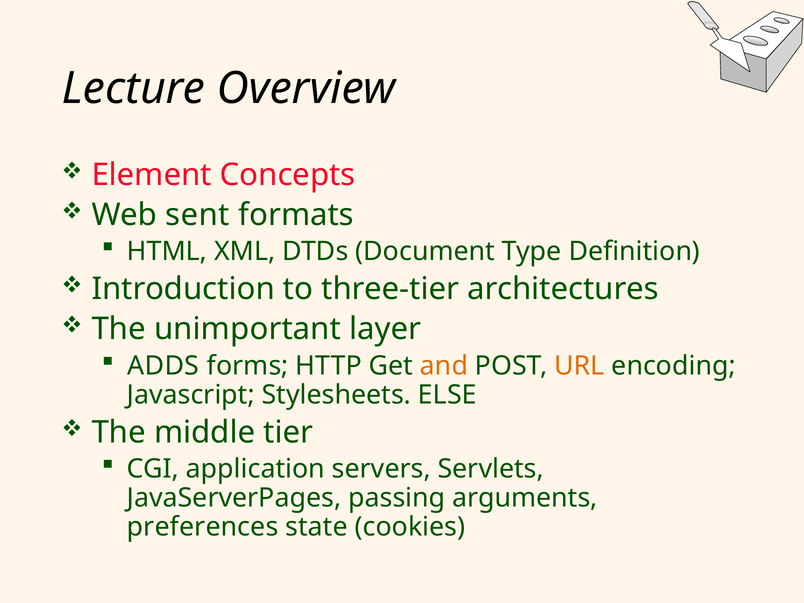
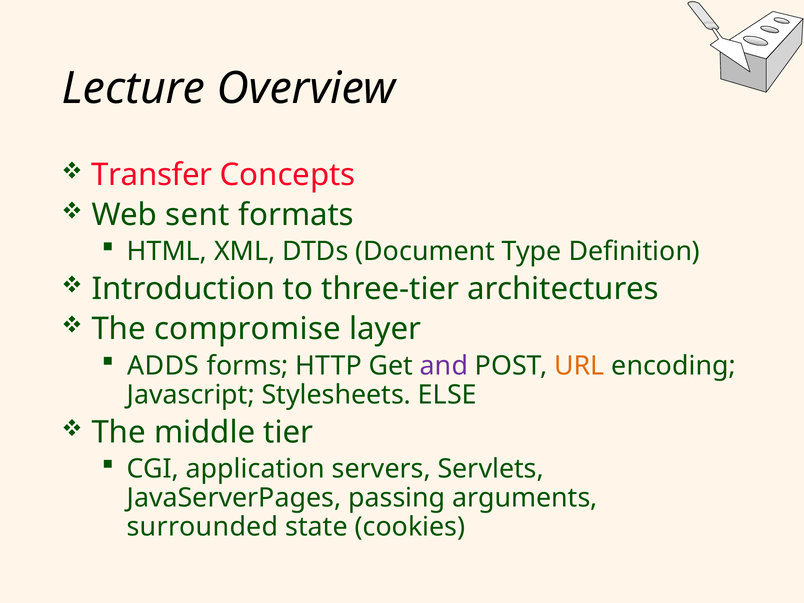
Element: Element -> Transfer
unimportant: unimportant -> compromise
and colour: orange -> purple
preferences: preferences -> surrounded
